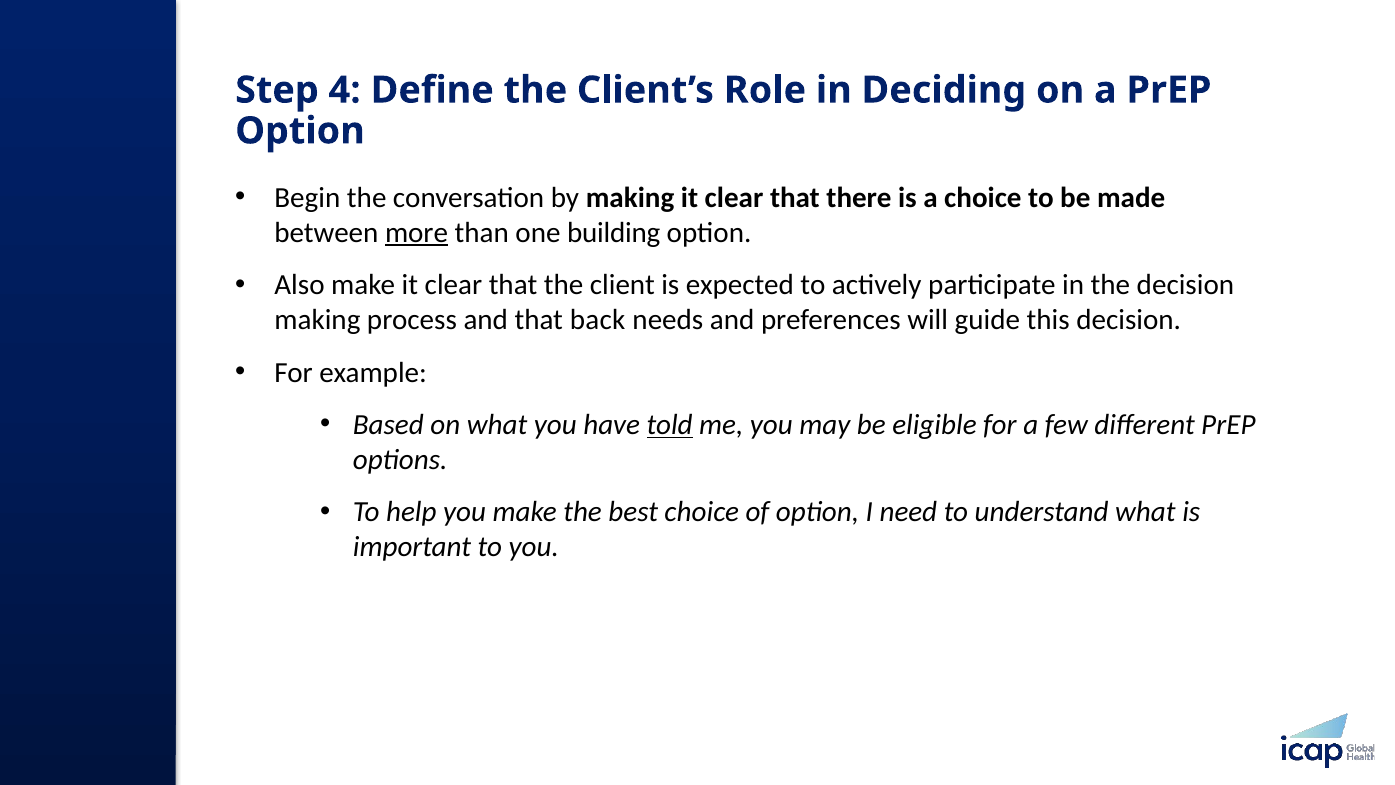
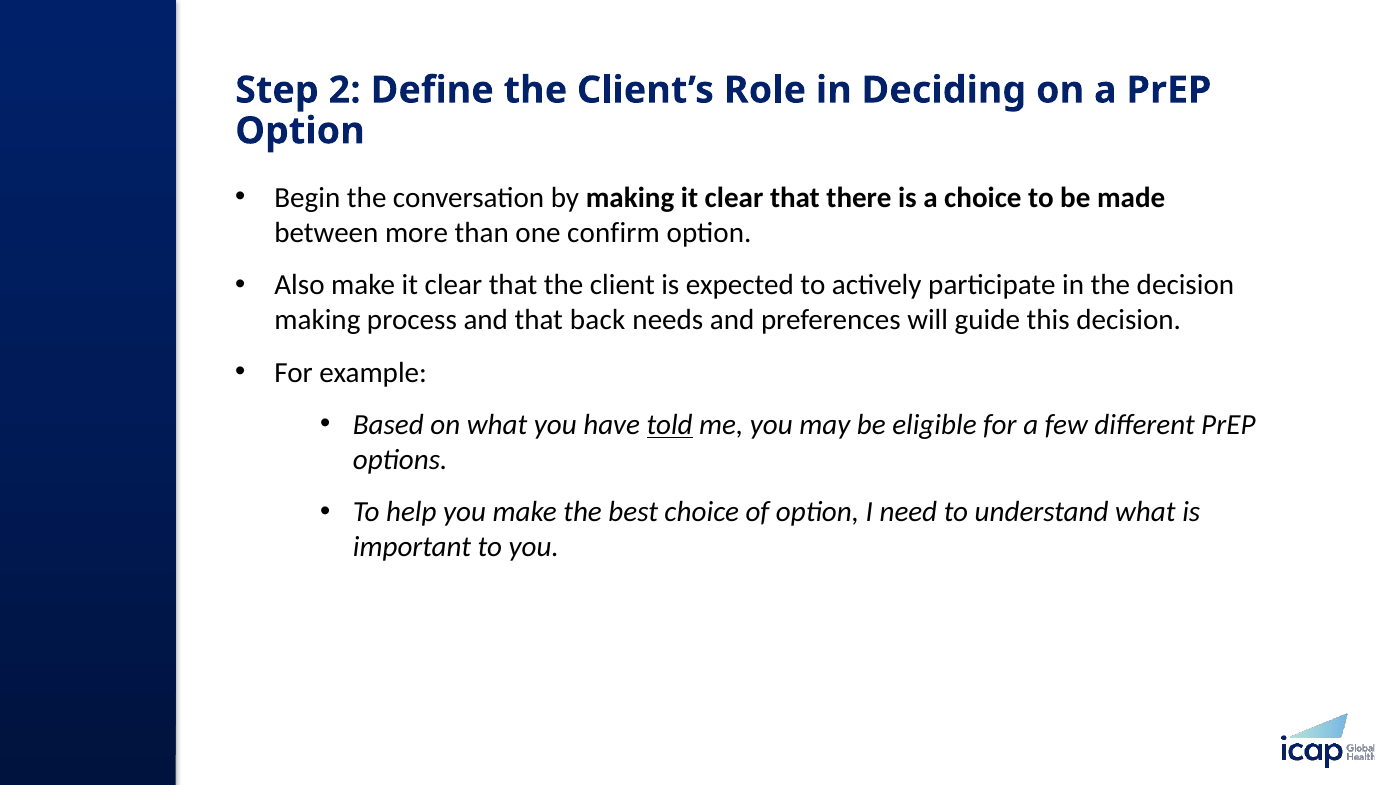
4: 4 -> 2
more underline: present -> none
building: building -> confirm
